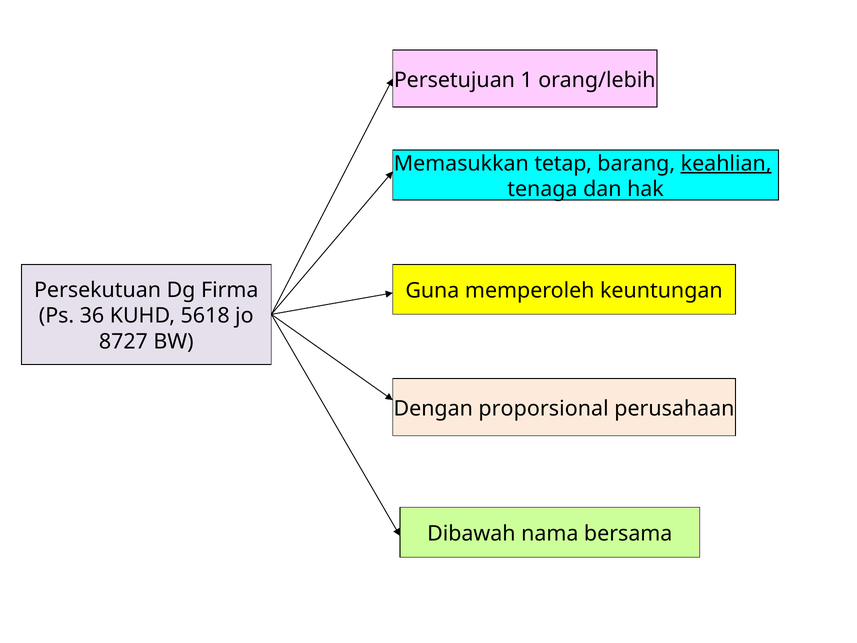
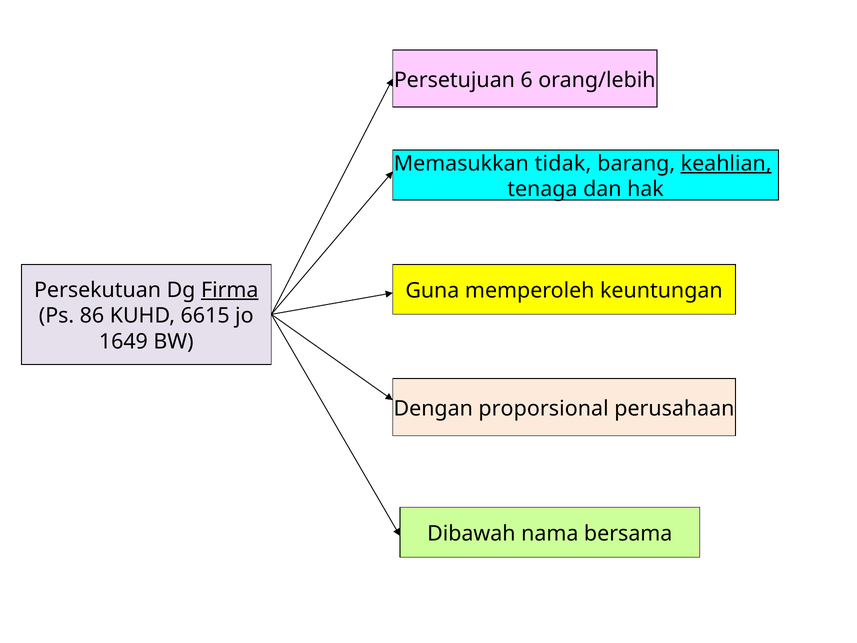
1: 1 -> 6
tetap: tetap -> tidak
Firma underline: none -> present
36: 36 -> 86
5618: 5618 -> 6615
8727: 8727 -> 1649
